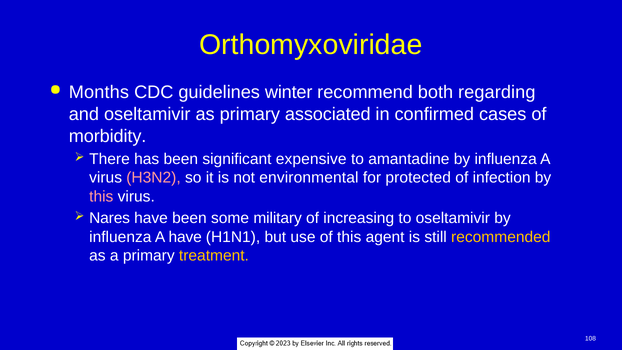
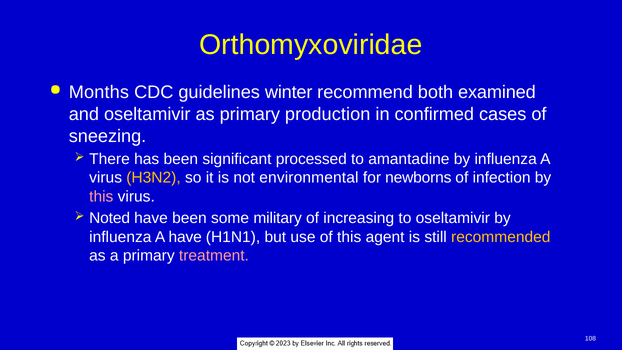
regarding: regarding -> examined
associated: associated -> production
morbidity: morbidity -> sneezing
expensive: expensive -> processed
H3N2 colour: pink -> yellow
protected: protected -> newborns
Nares: Nares -> Noted
treatment colour: yellow -> pink
